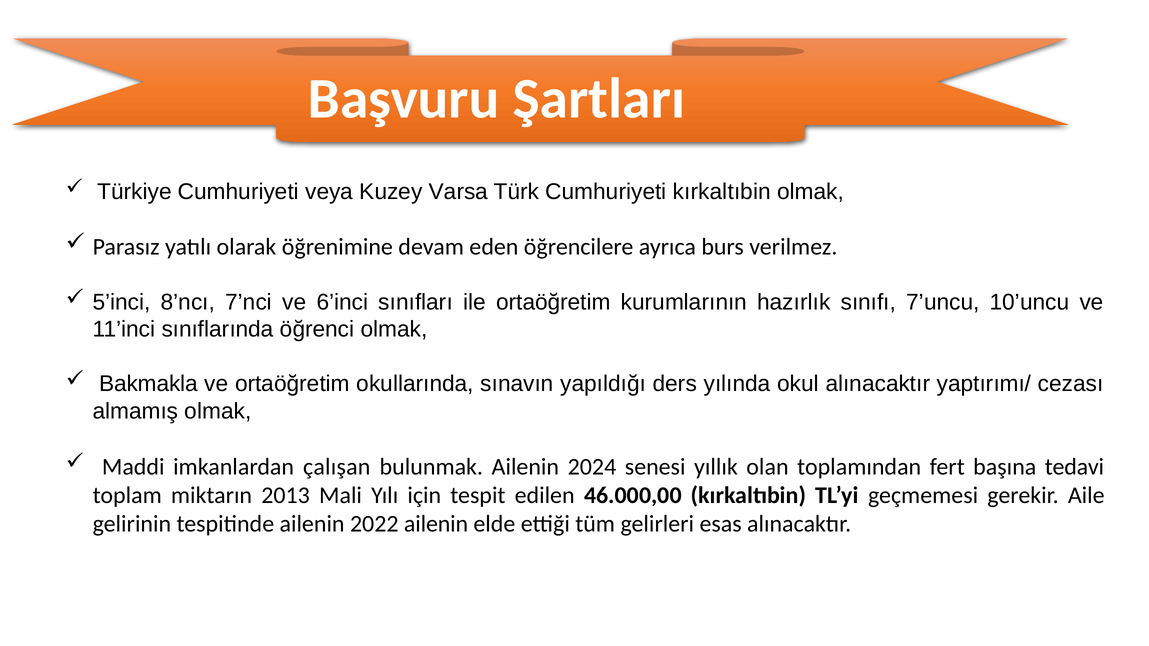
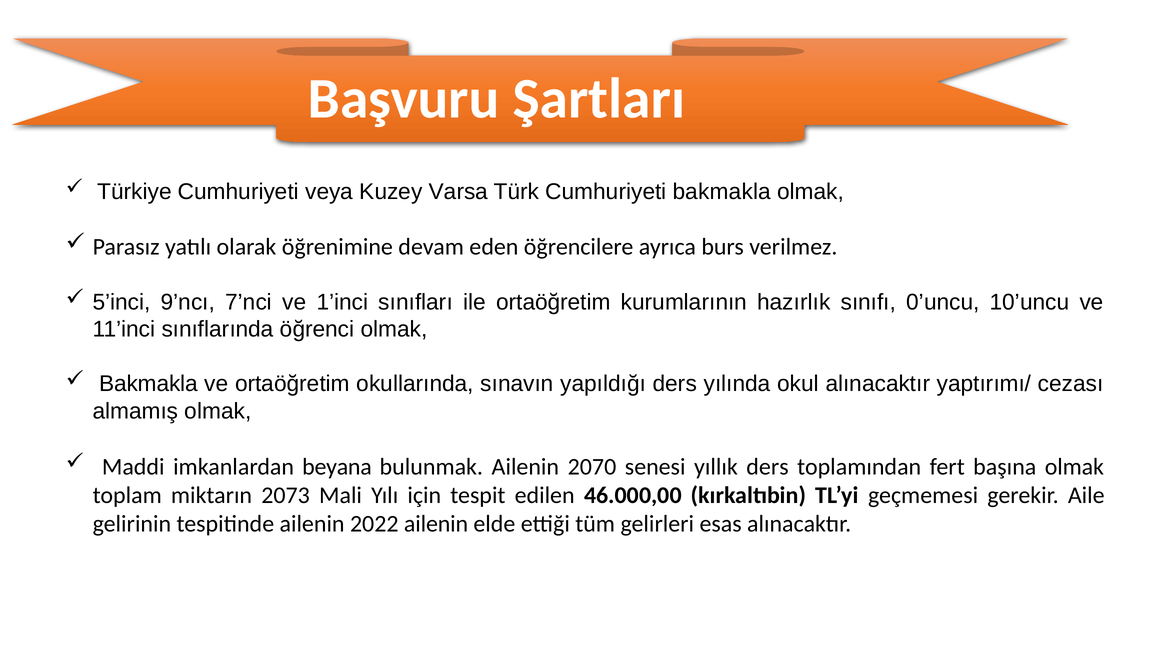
Cumhuriyeti kırkaltıbin: kırkaltıbin -> bakmakla
8’ncı: 8’ncı -> 9’ncı
6’inci: 6’inci -> 1’inci
7’uncu: 7’uncu -> 0’uncu
çalışan: çalışan -> beyana
2024: 2024 -> 2070
yıllık olan: olan -> ders
başına tedavi: tedavi -> olmak
2013: 2013 -> 2073
